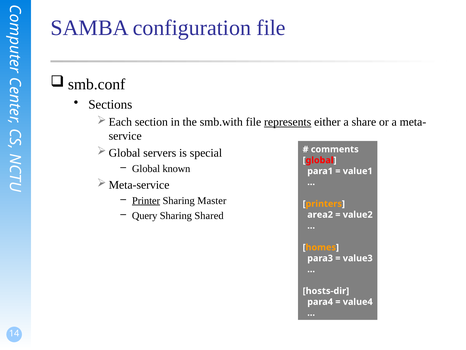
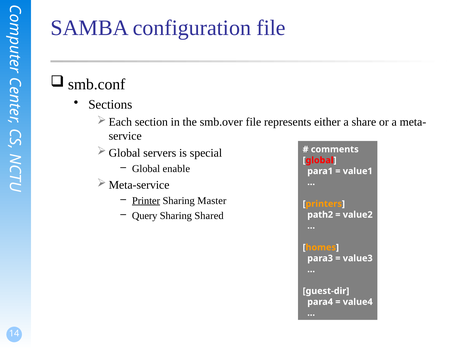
smb.with: smb.with -> smb.over
represents underline: present -> none
known: known -> enable
area2: area2 -> path2
hosts-dir: hosts-dir -> guest-dir
